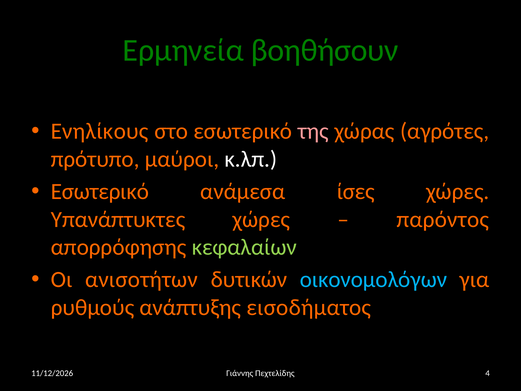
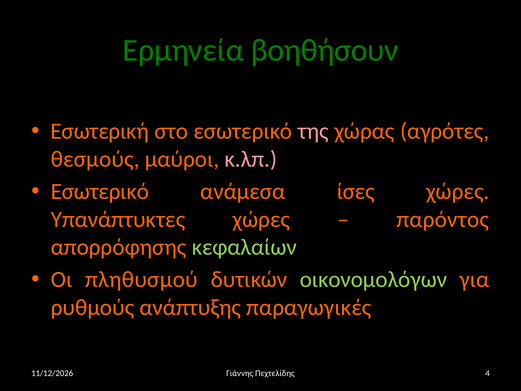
Ενηλίκους: Ενηλίκους -> Εσωτερική
πρότυπο: πρότυπο -> θεσμούς
κ.λπ colour: white -> pink
ανισοτήτων: ανισοτήτων -> πληθυσμού
οικονομολόγων colour: light blue -> light green
εισοδήματος: εισοδήματος -> παραγωγικές
